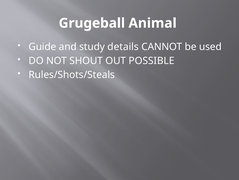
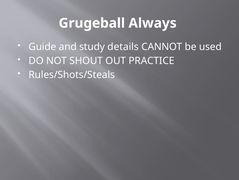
Animal: Animal -> Always
POSSIBLE: POSSIBLE -> PRACTICE
